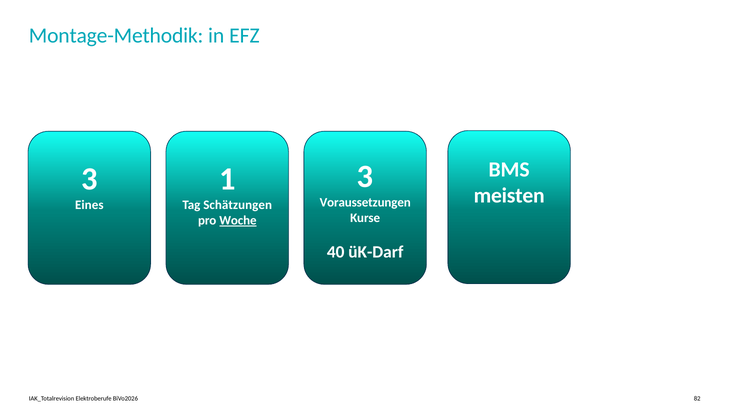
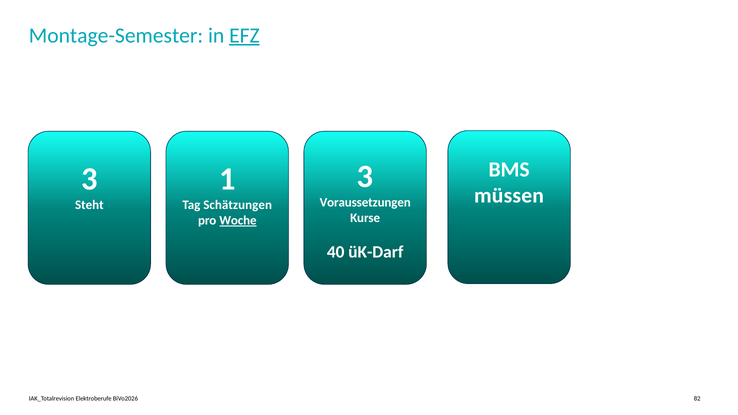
Montage-Methodik: Montage-Methodik -> Montage-Semester
EFZ underline: none -> present
meisten: meisten -> müssen
Eines: Eines -> Steht
